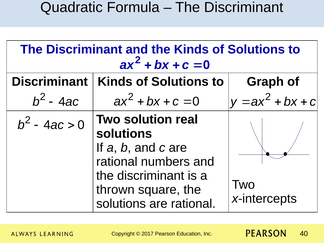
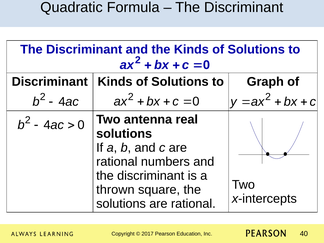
solution: solution -> antenna
